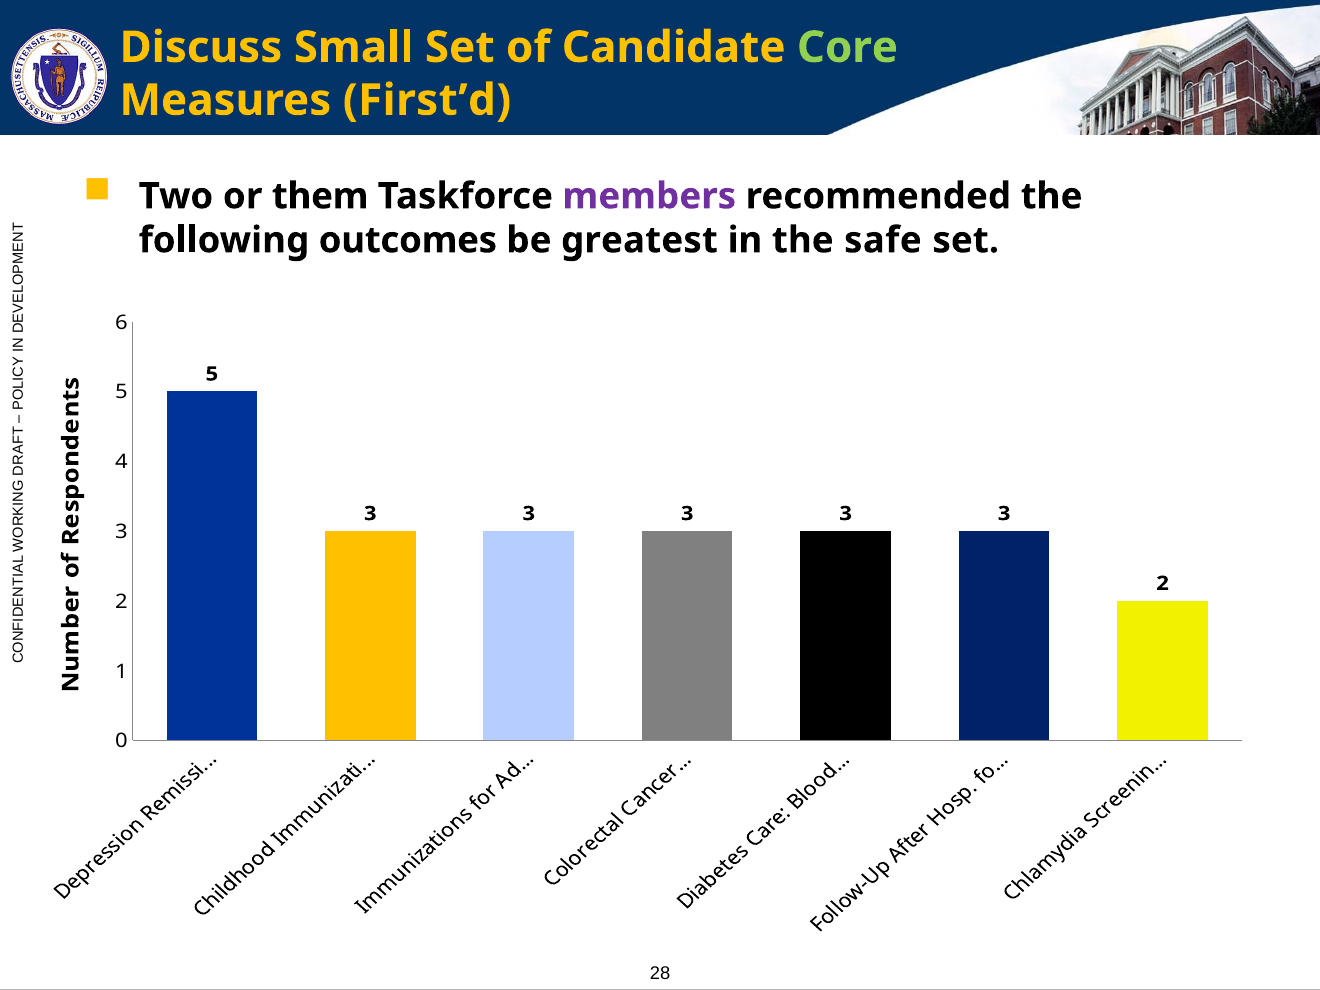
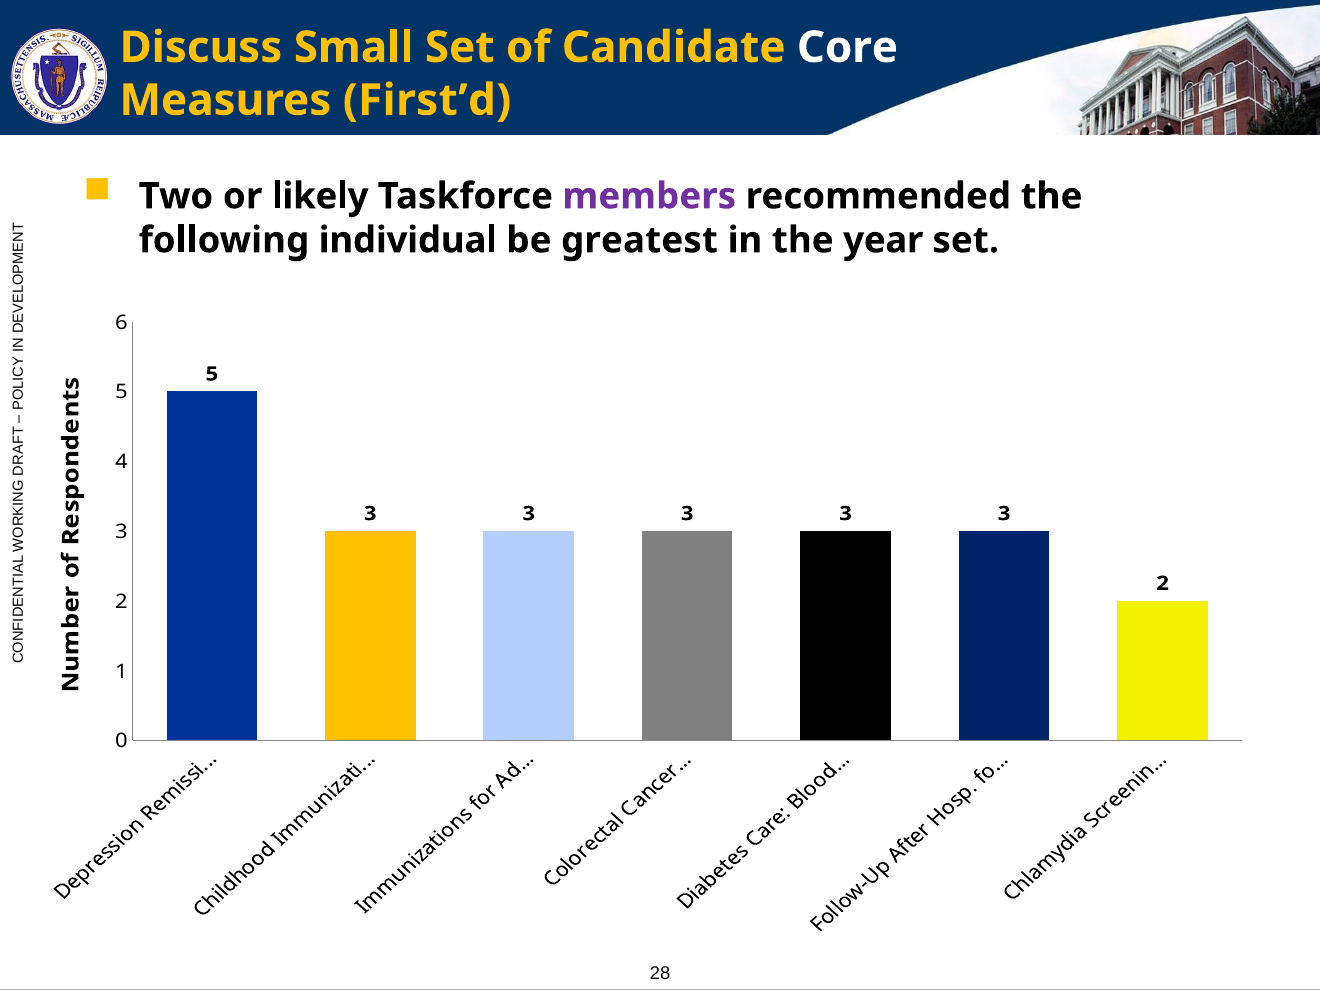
Core colour: light green -> white
them: them -> likely
outcomes: outcomes -> individual
safe: safe -> year
